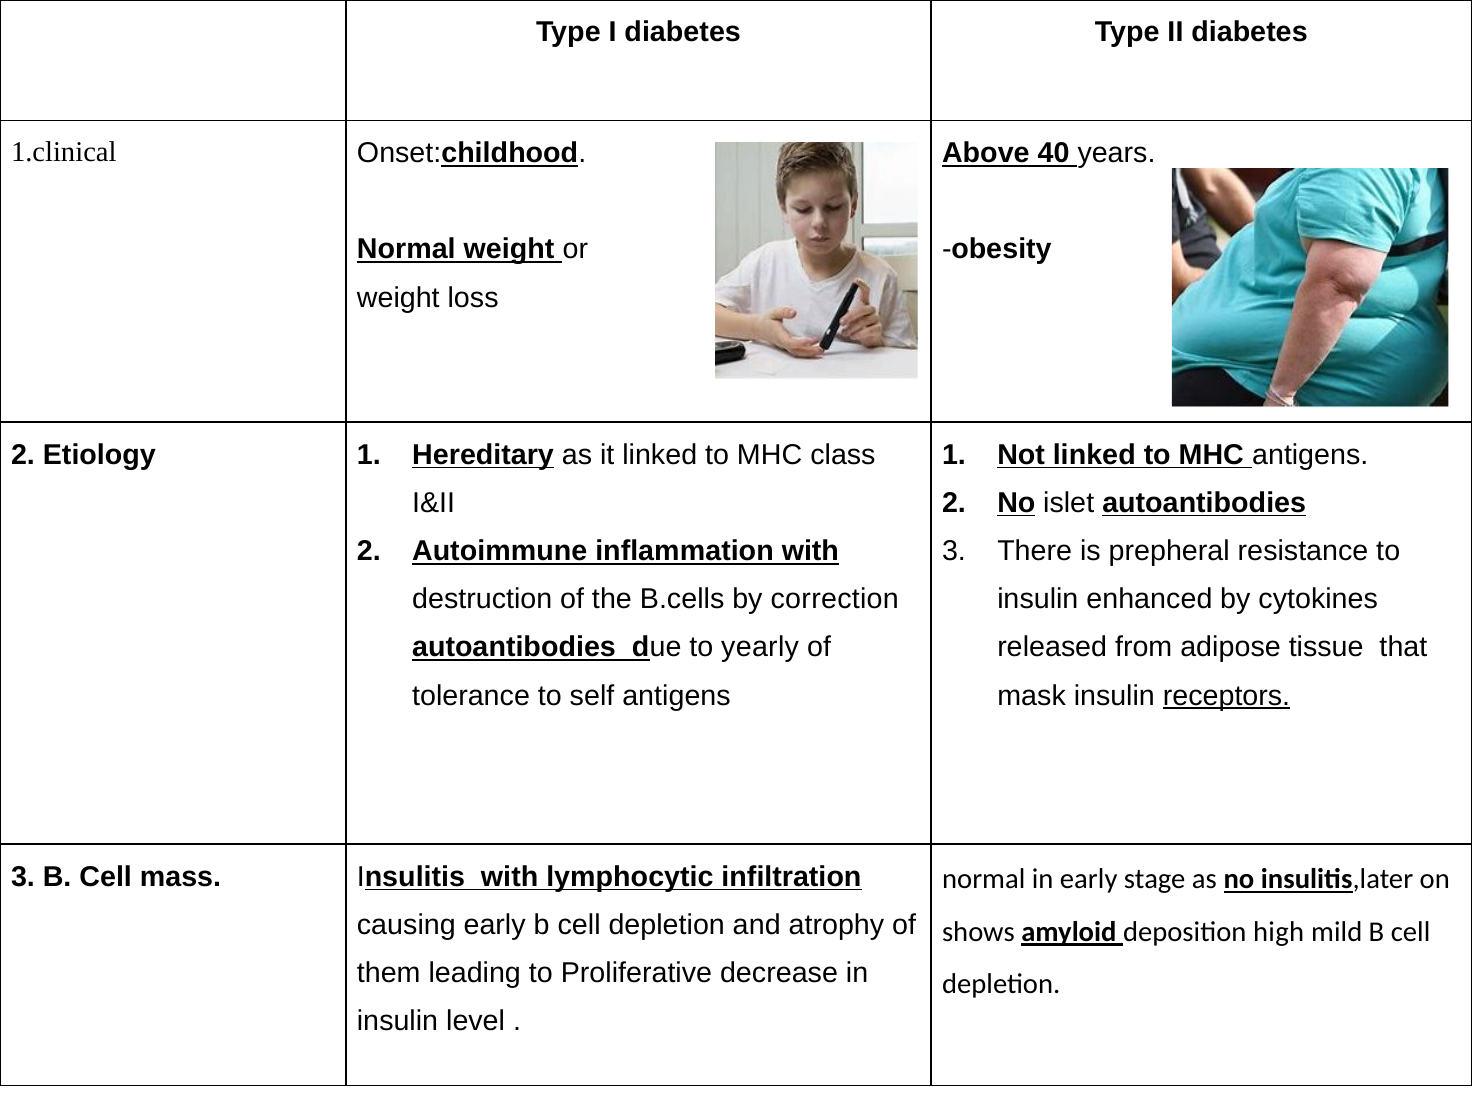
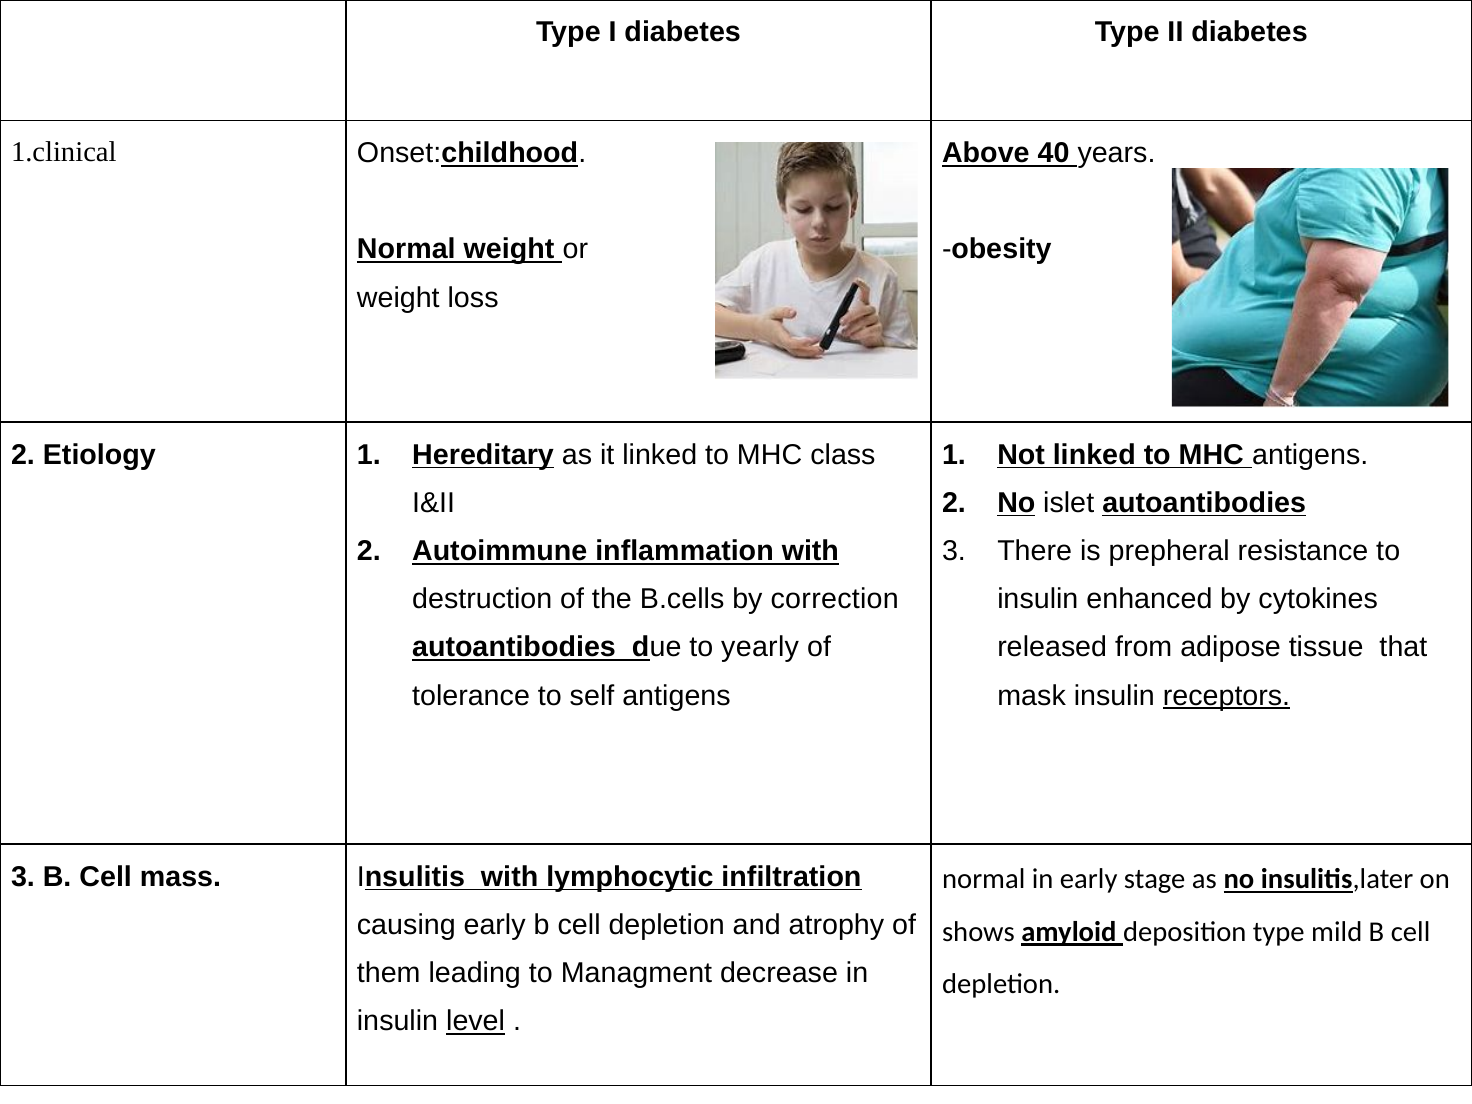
deposition high: high -> type
Proliferative: Proliferative -> Managment
level underline: none -> present
